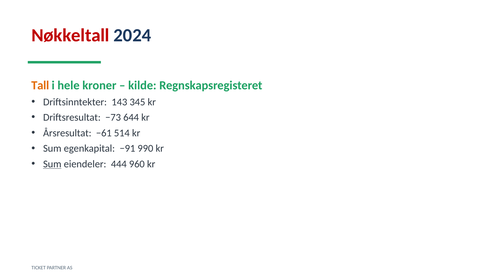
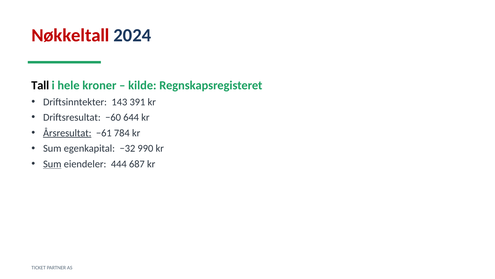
Tall colour: orange -> black
345: 345 -> 391
−73: −73 -> −60
Årsresultat underline: none -> present
514: 514 -> 784
−91: −91 -> −32
960: 960 -> 687
